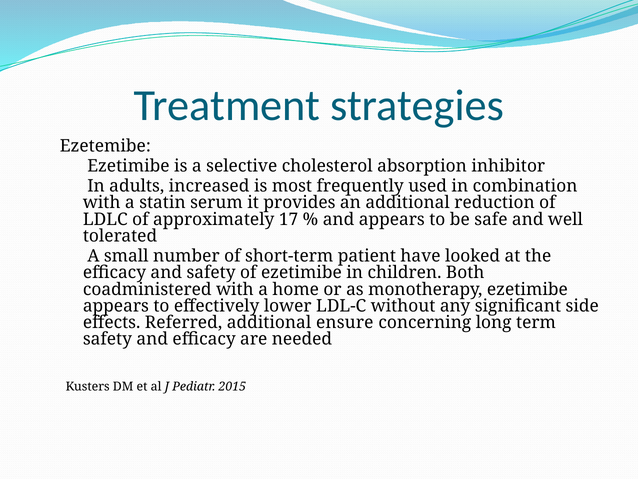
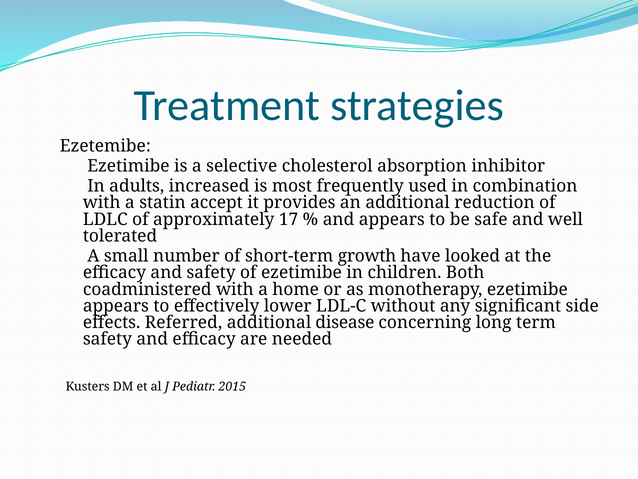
serum: serum -> accept
patient: patient -> growth
ensure: ensure -> disease
